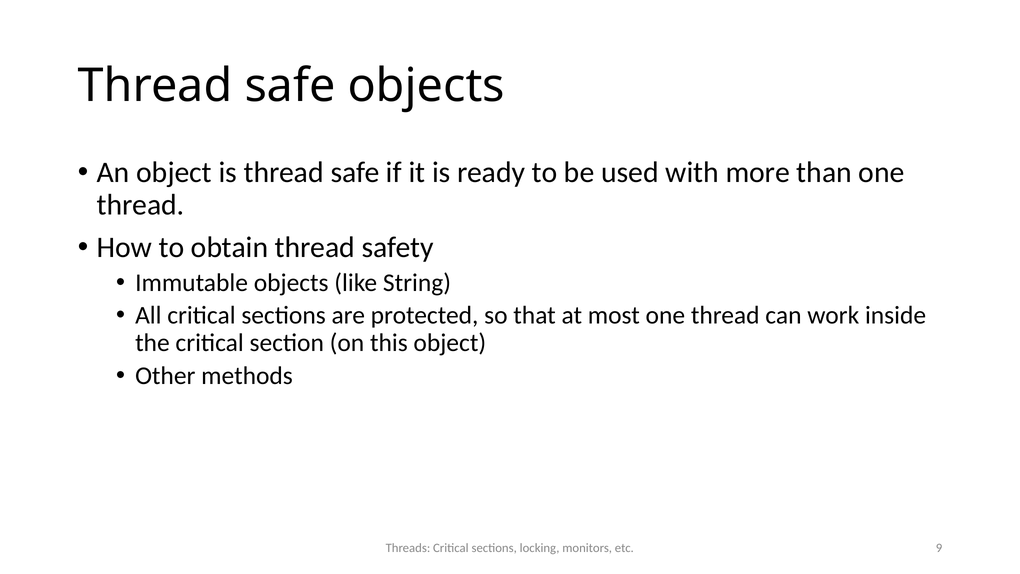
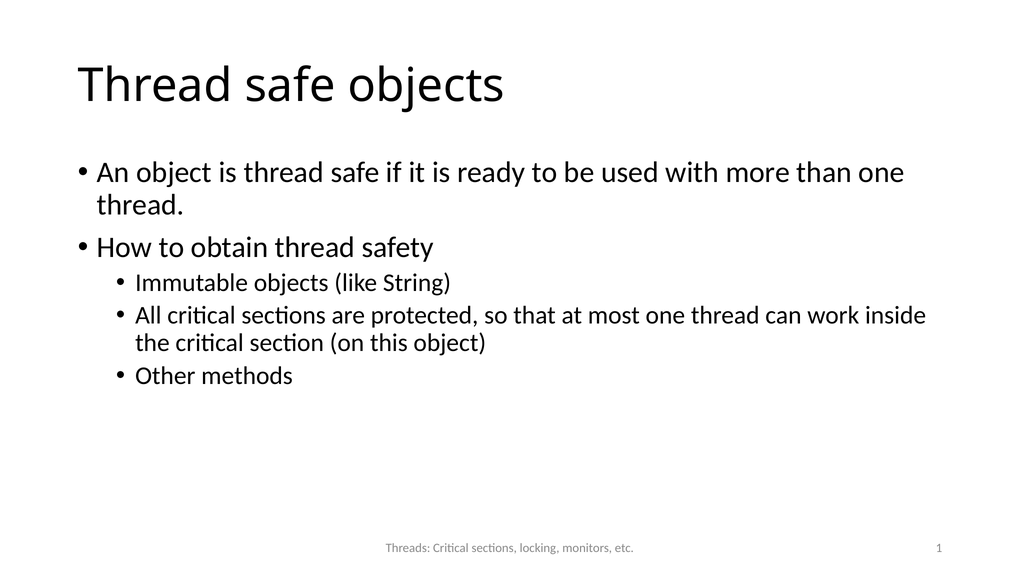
9: 9 -> 1
